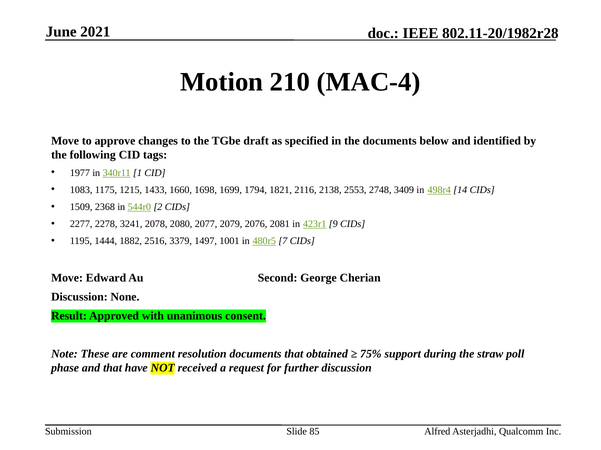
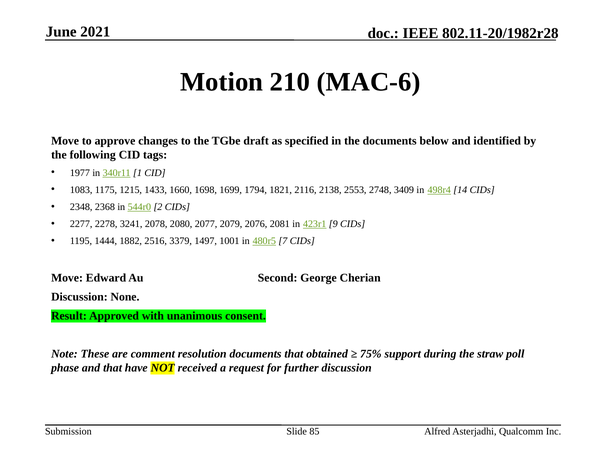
MAC-4: MAC-4 -> MAC-6
1509: 1509 -> 2348
